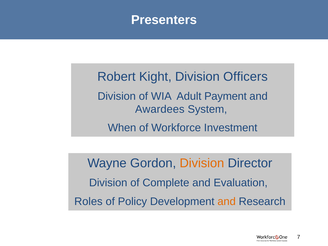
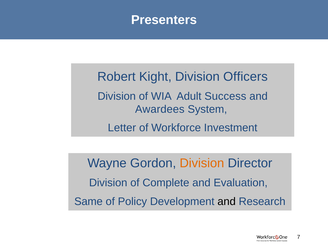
Payment: Payment -> Success
When: When -> Letter
Roles: Roles -> Same
and at (227, 201) colour: orange -> black
